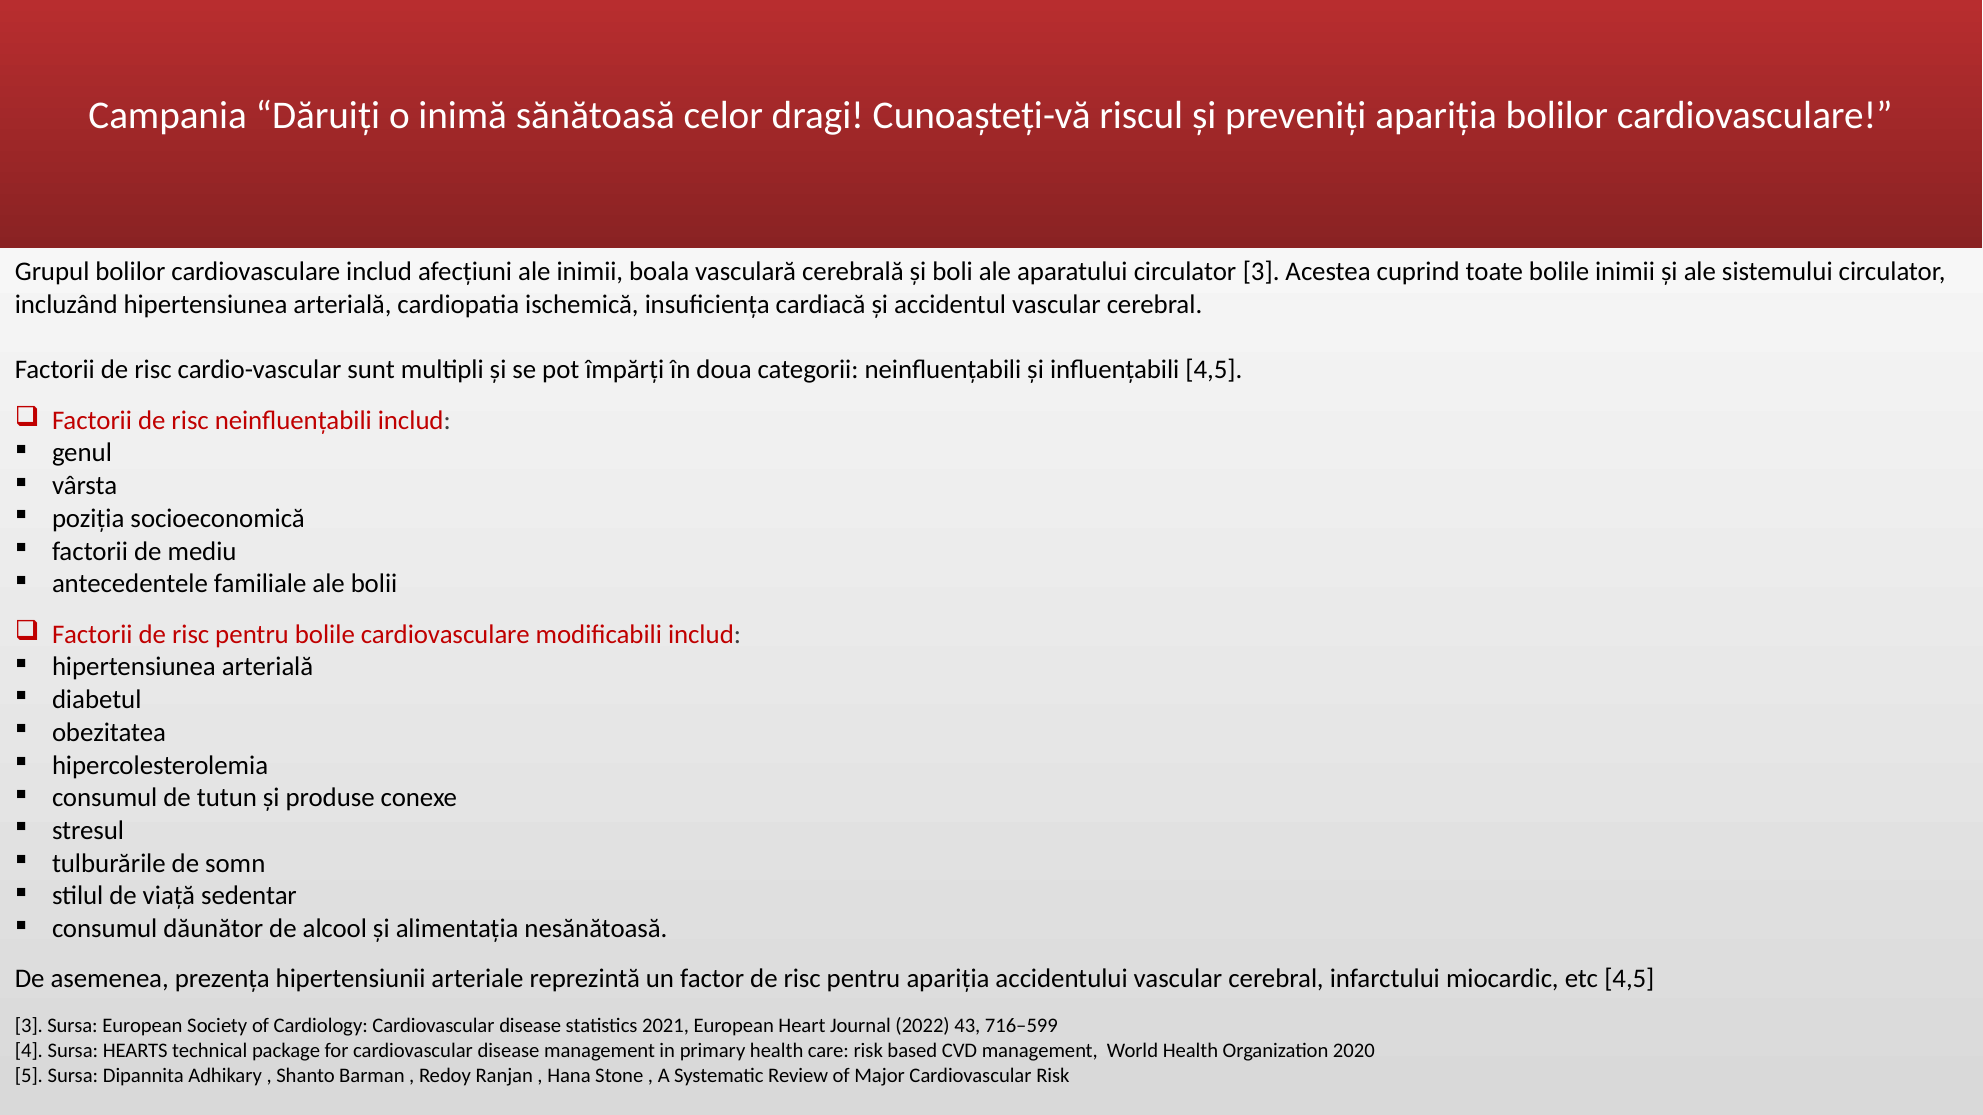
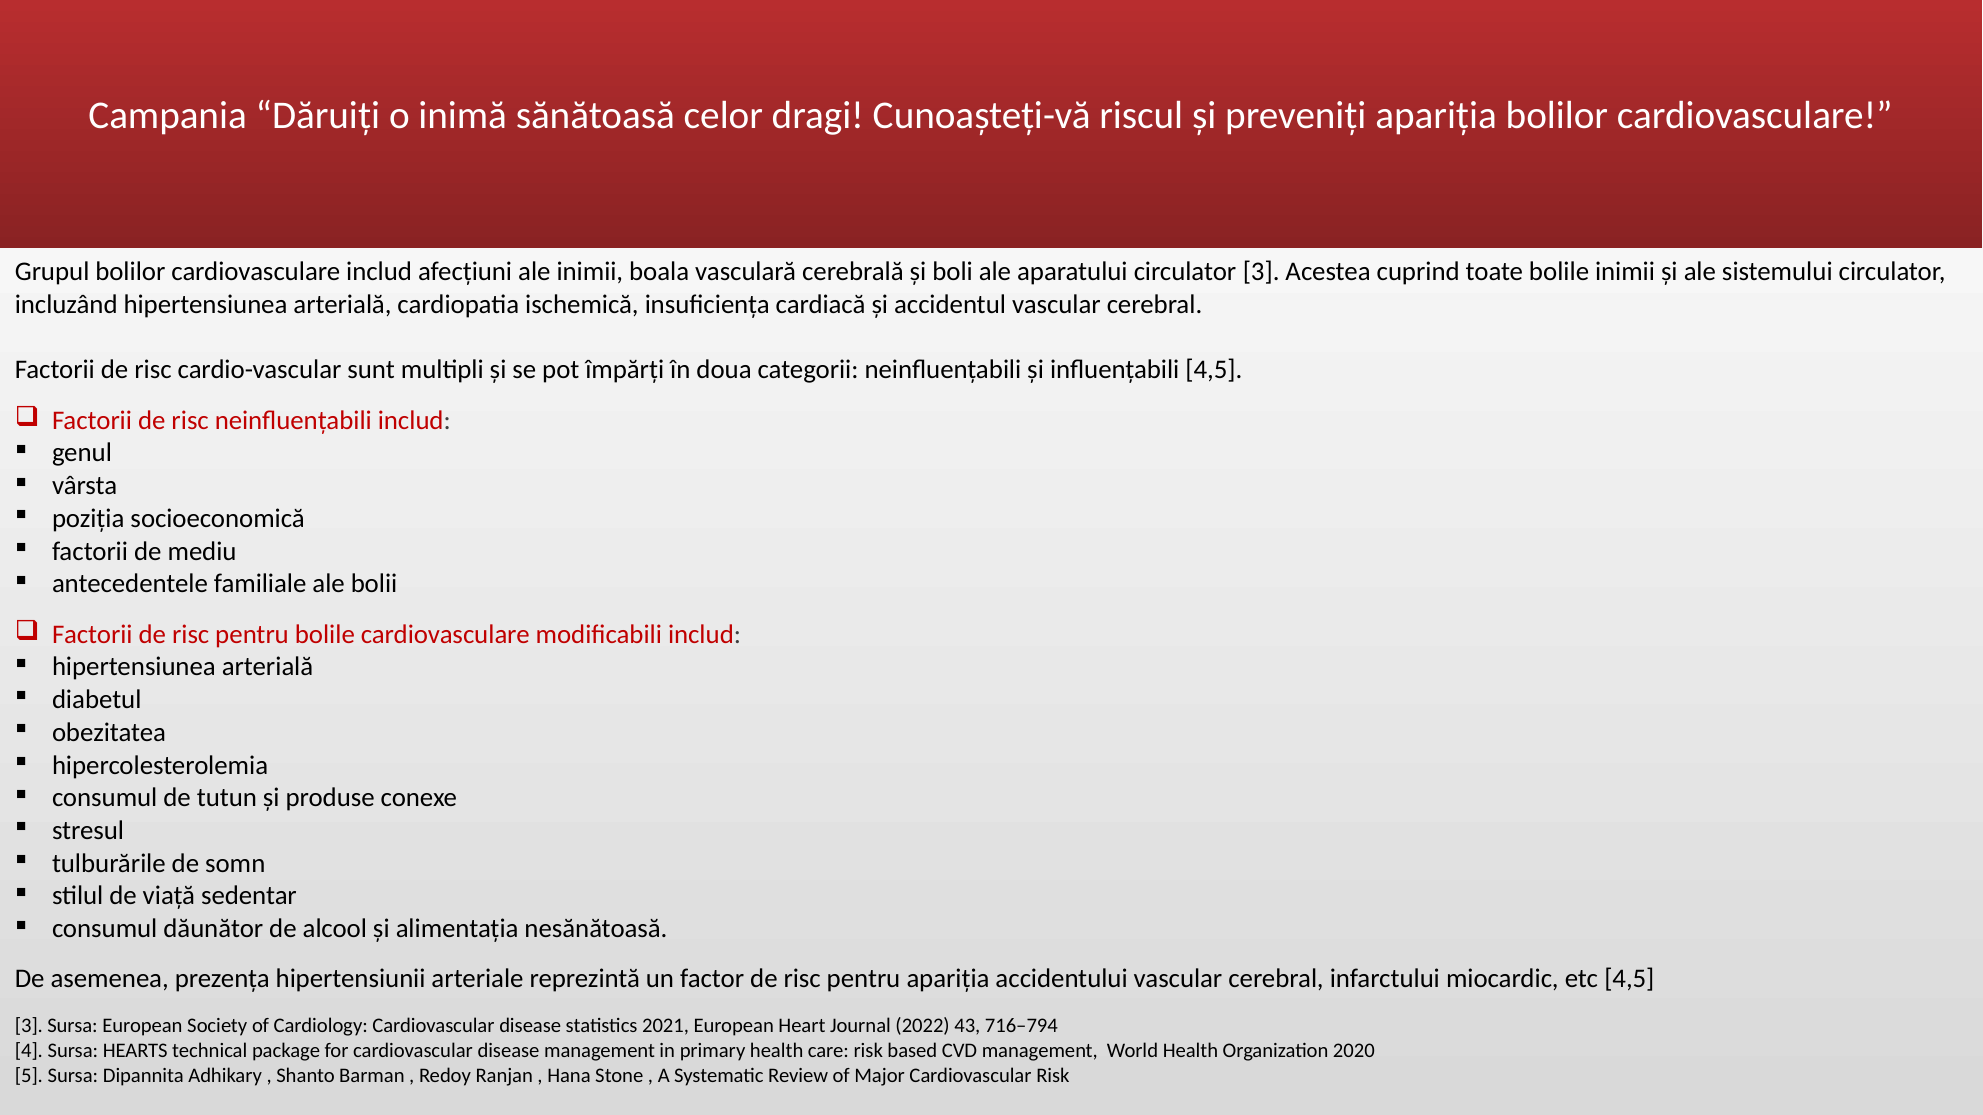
716–599: 716–599 -> 716–794
